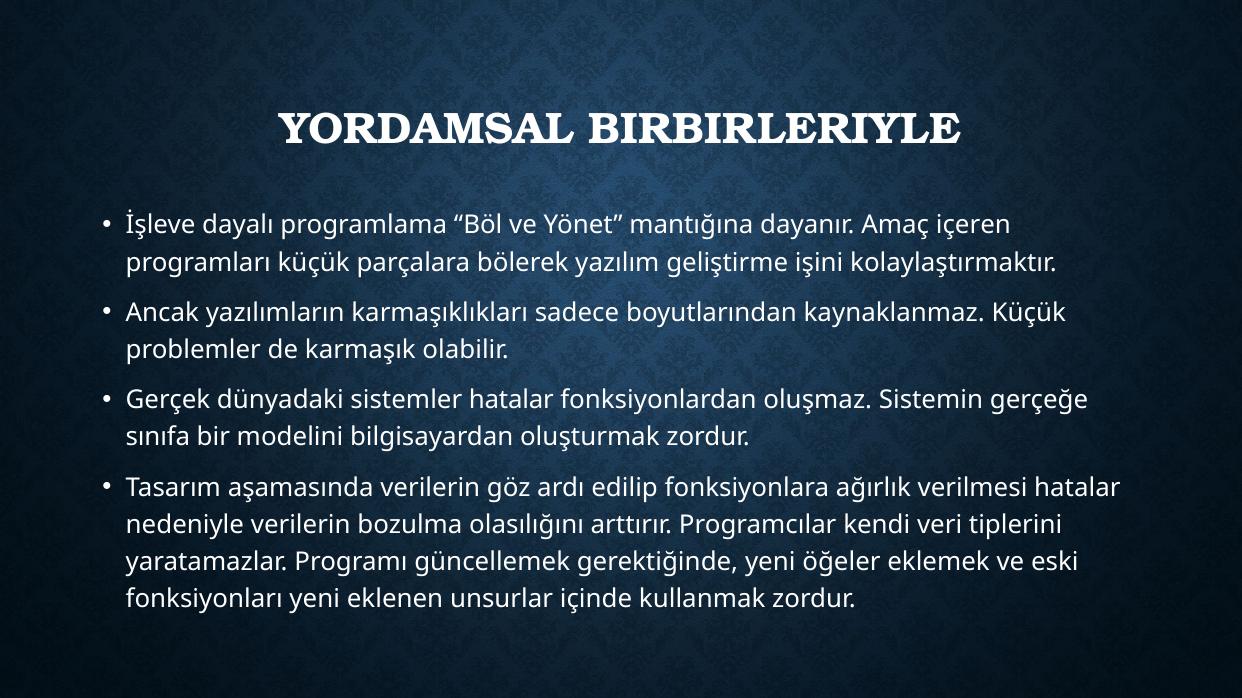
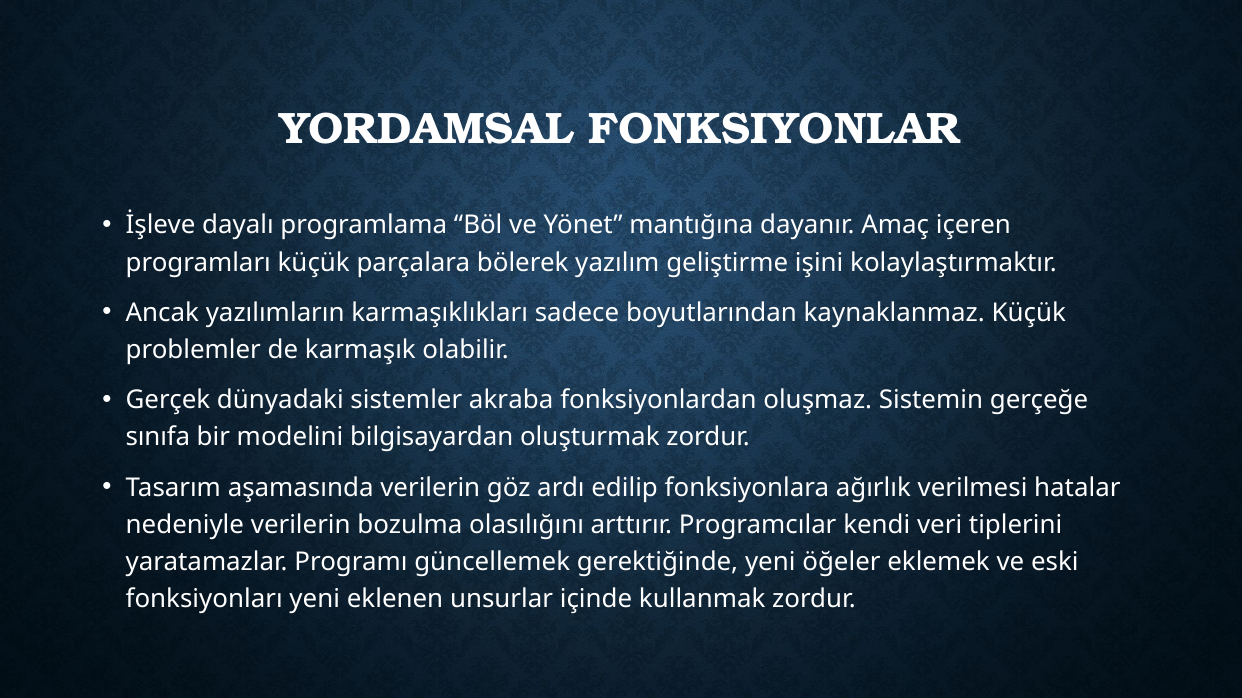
BIRBIRLERIYLE: BIRBIRLERIYLE -> FONKSIYONLAR
sistemler hatalar: hatalar -> akraba
